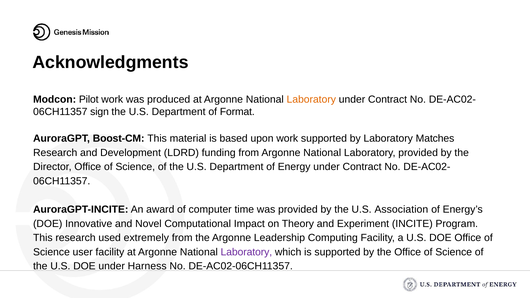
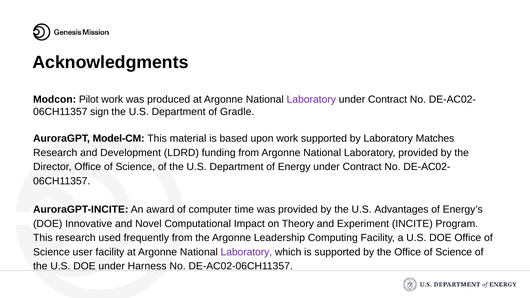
Laboratory at (311, 100) colour: orange -> purple
Format: Format -> Gradle
Boost-CM: Boost-CM -> Model-CM
Association: Association -> Advantages
extremely: extremely -> frequently
